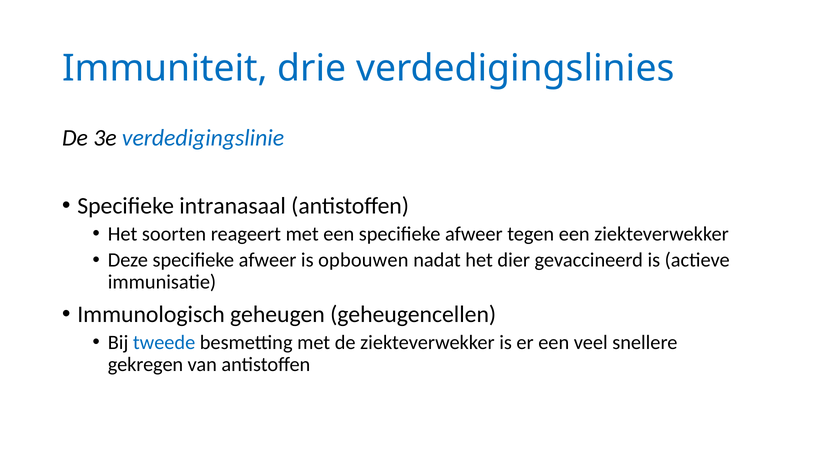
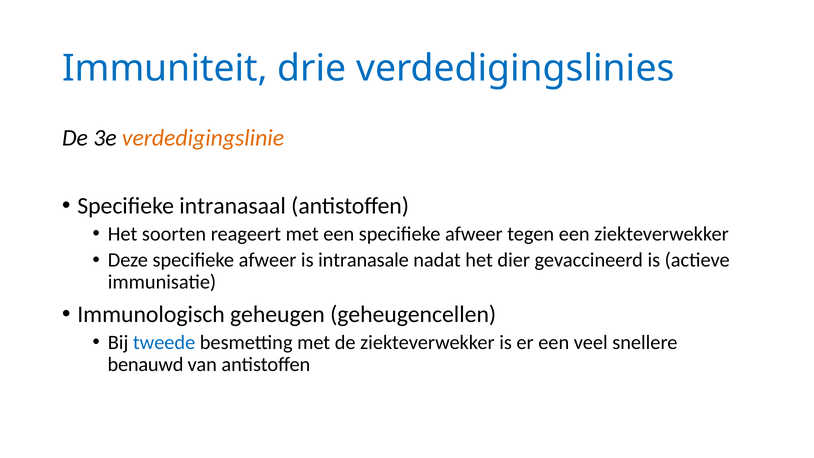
verdedigingslinie colour: blue -> orange
opbouwen: opbouwen -> intranasale
gekregen: gekregen -> benauwd
